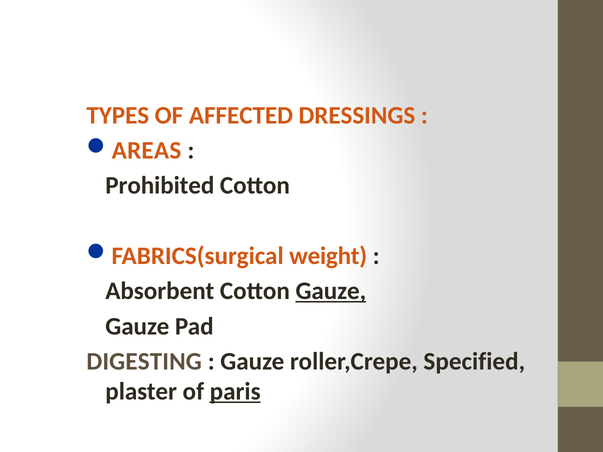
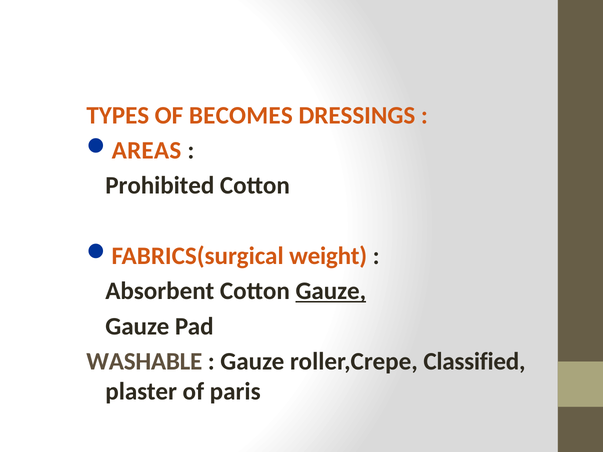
AFFECTED: AFFECTED -> BECOMES
DIGESTING: DIGESTING -> WASHABLE
Specified: Specified -> Classified
paris underline: present -> none
